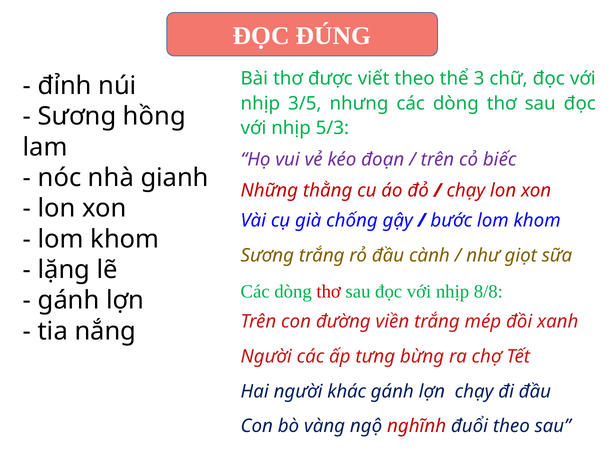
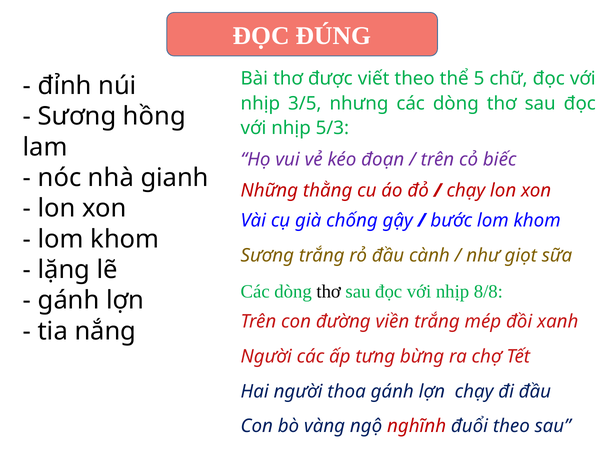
3: 3 -> 5
thơ at (329, 292) colour: red -> black
khác: khác -> thoa
